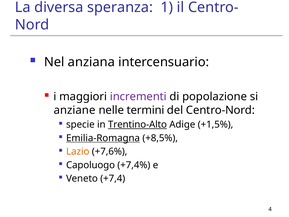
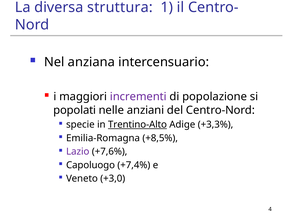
speranza: speranza -> struttura
anziane: anziane -> popolati
termini: termini -> anziani
+1,5%: +1,5% -> +3,3%
Emilia-Romagna underline: present -> none
Lazio colour: orange -> purple
+7,4: +7,4 -> +3,0
